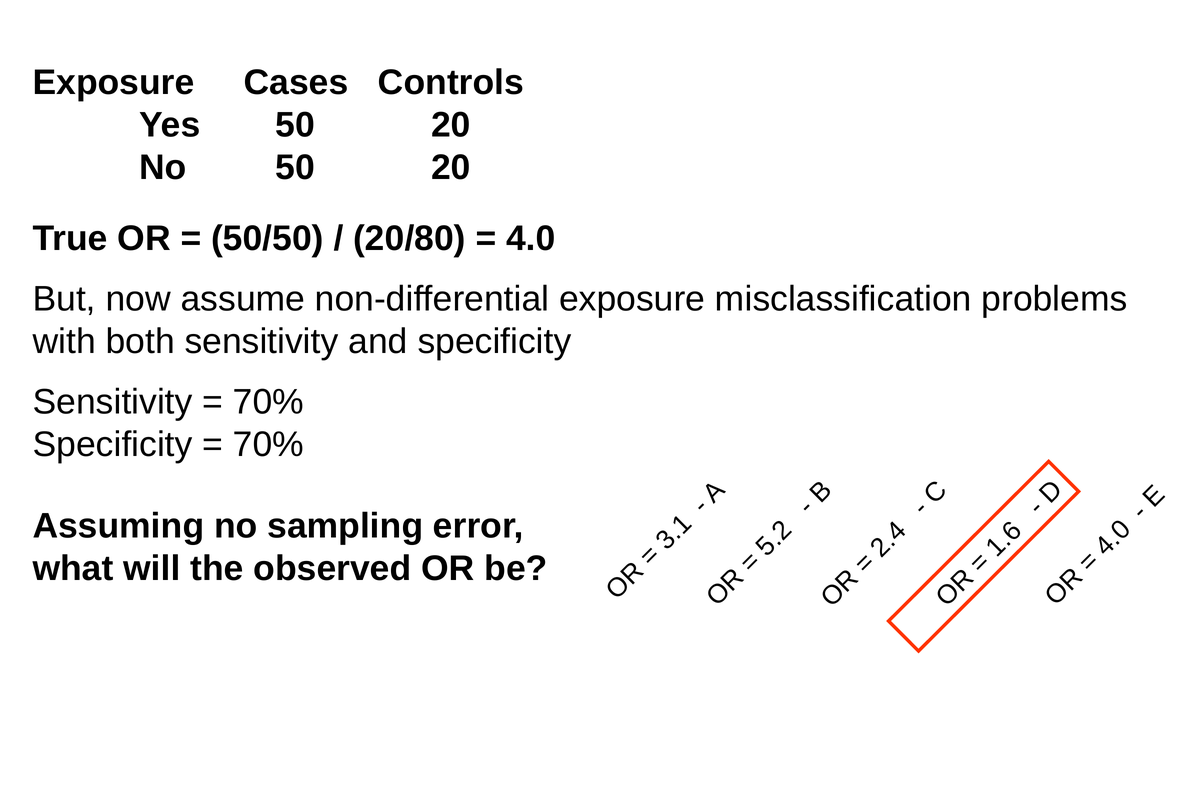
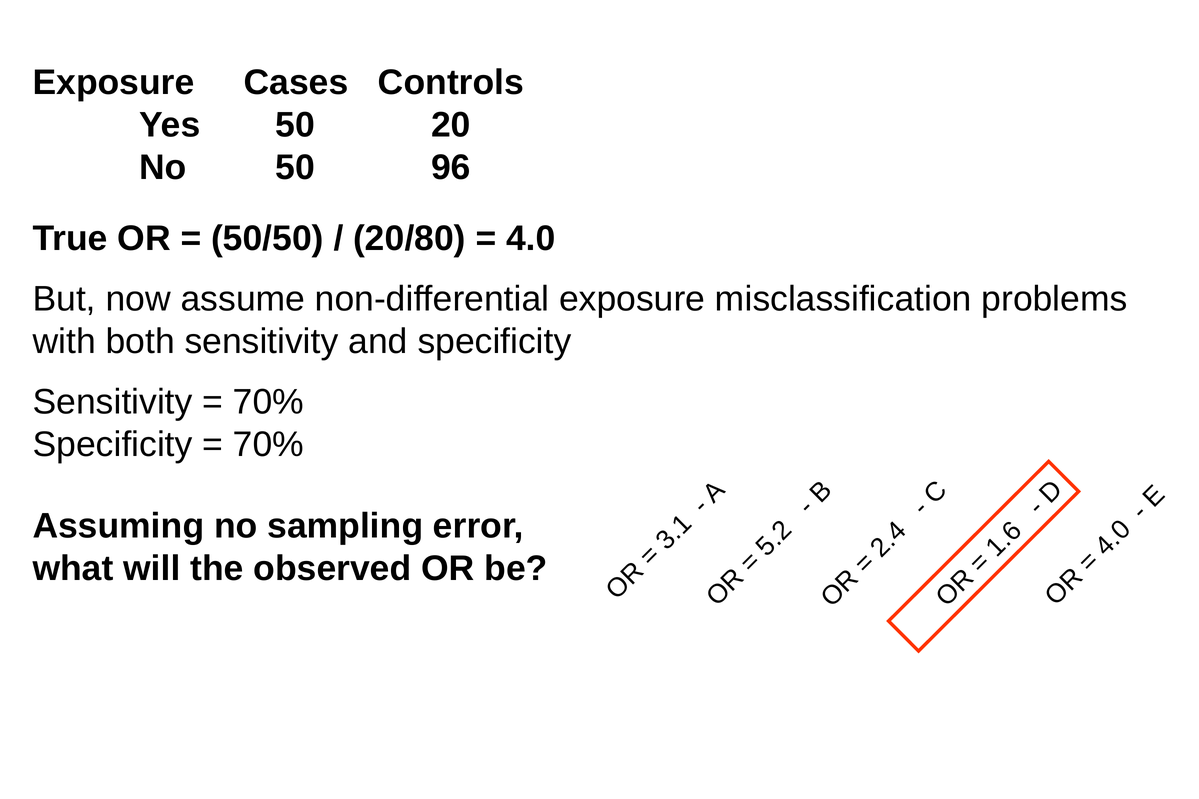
No 50 20: 20 -> 96
